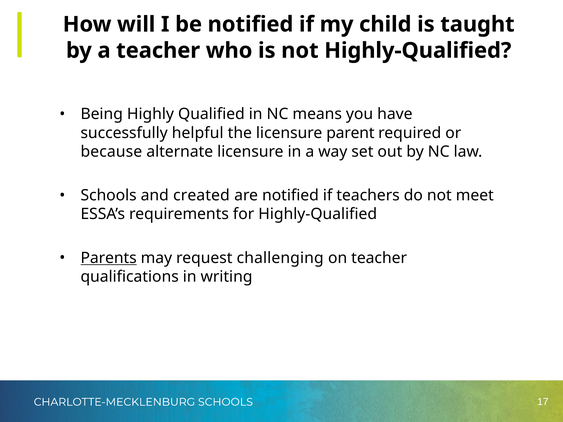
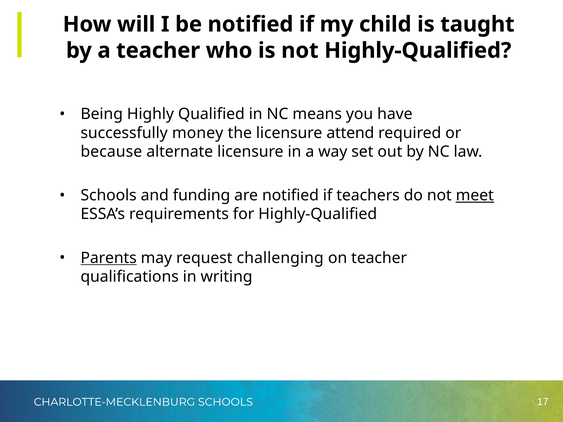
helpful: helpful -> money
parent: parent -> attend
created: created -> funding
meet underline: none -> present
